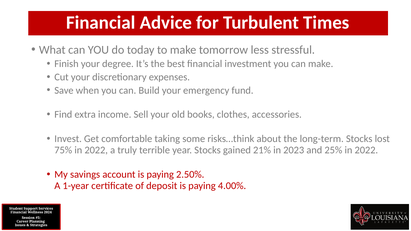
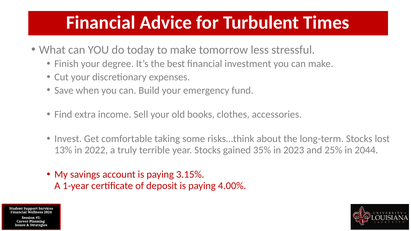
75%: 75% -> 13%
21%: 21% -> 35%
25% in 2022: 2022 -> 2044
2.50%: 2.50% -> 3.15%
